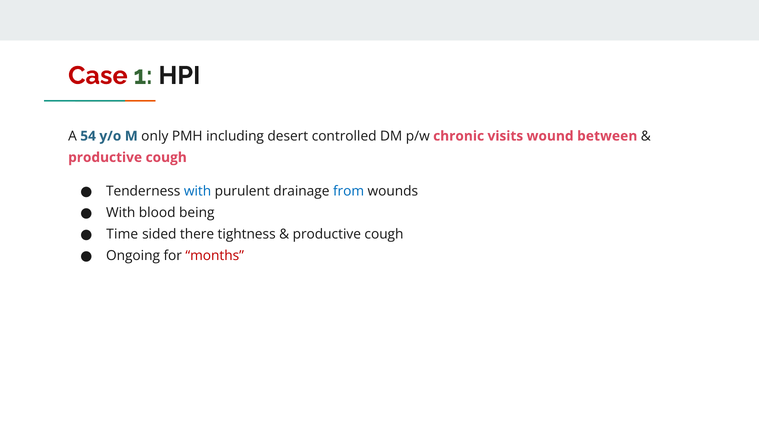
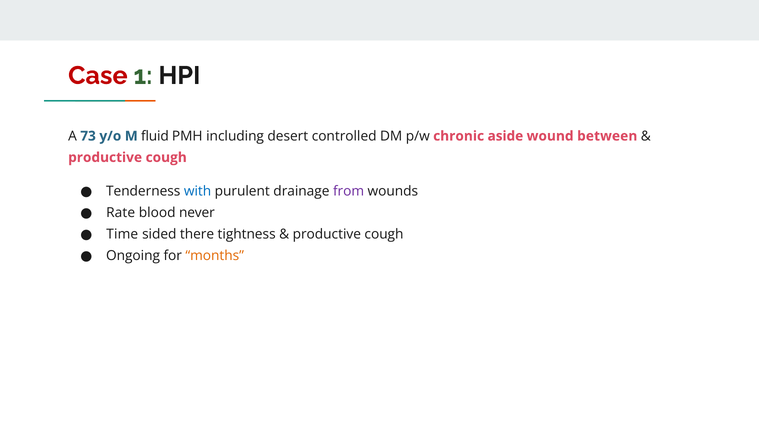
54: 54 -> 73
only: only -> fluid
visits: visits -> aside
from colour: blue -> purple
With at (121, 213): With -> Rate
being: being -> never
months colour: red -> orange
